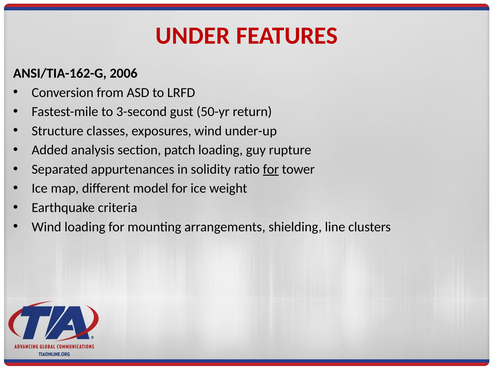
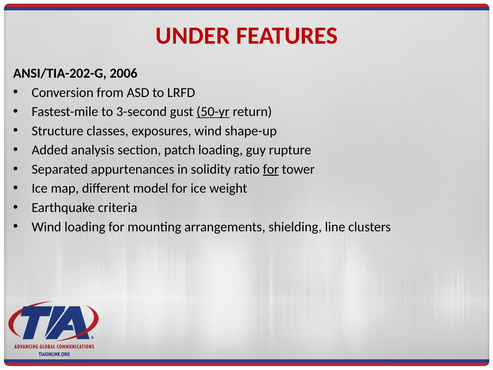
ANSI/TIA-162-G: ANSI/TIA-162-G -> ANSI/TIA-202-G
50-yr underline: none -> present
under-up: under-up -> shape-up
